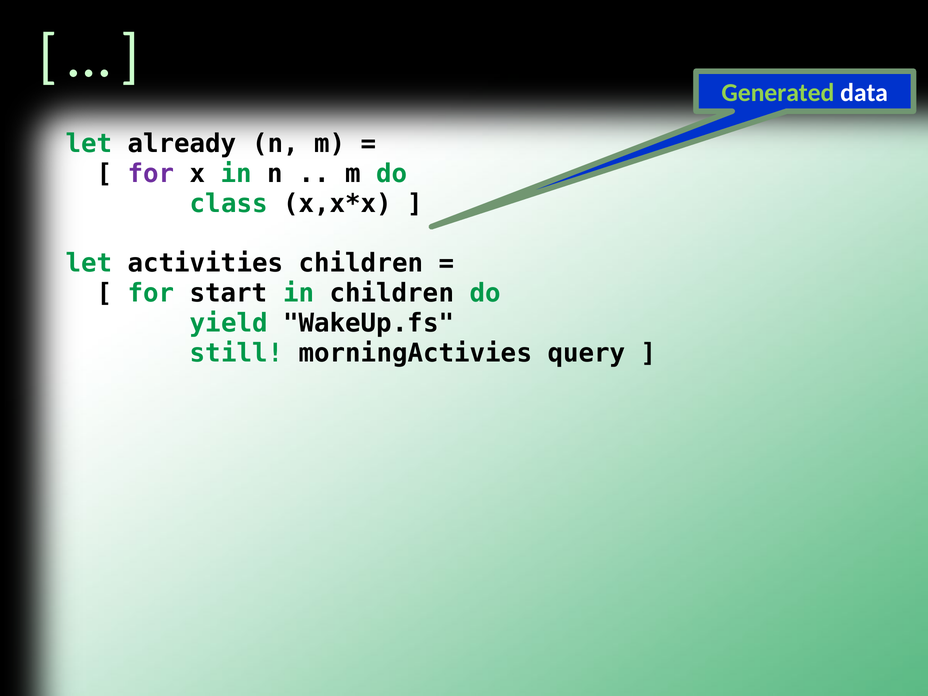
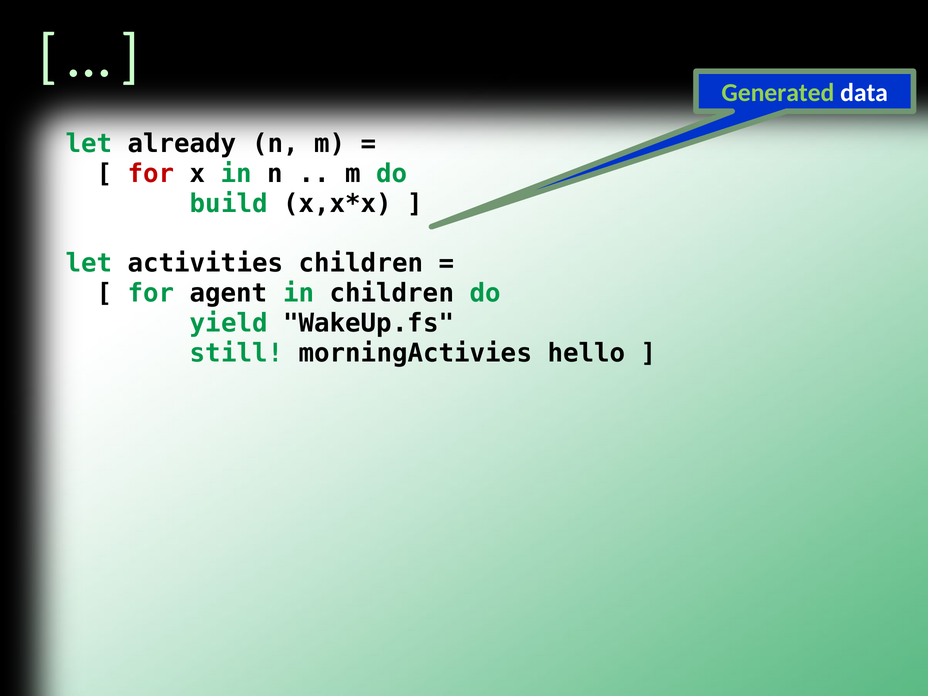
for at (151, 174) colour: purple -> red
class: class -> build
start: start -> agent
query: query -> hello
